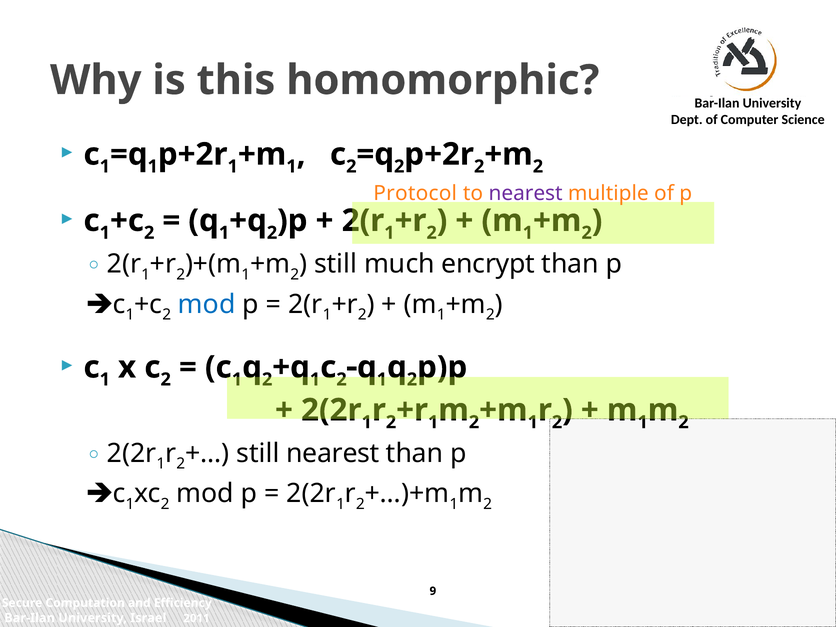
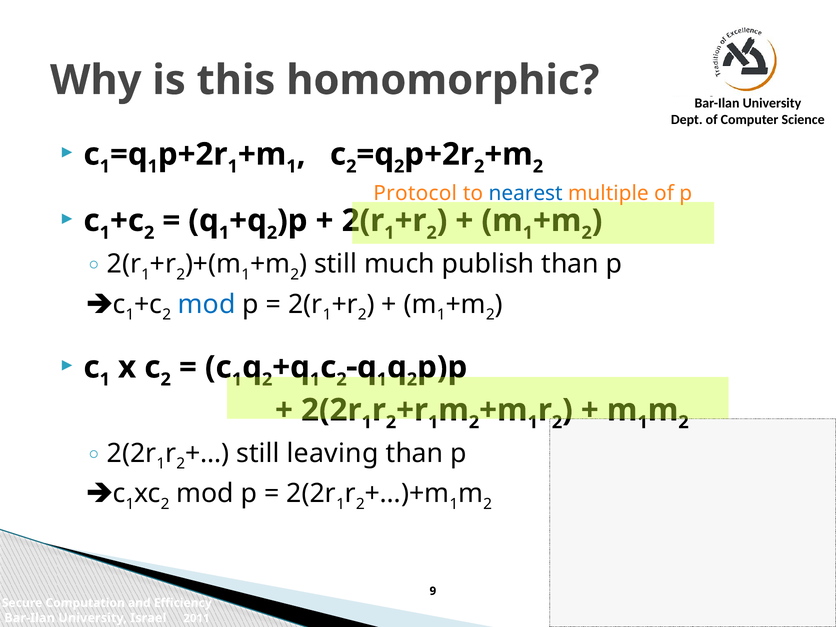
nearest at (526, 194) colour: purple -> blue
encrypt: encrypt -> publish
still nearest: nearest -> leaving
